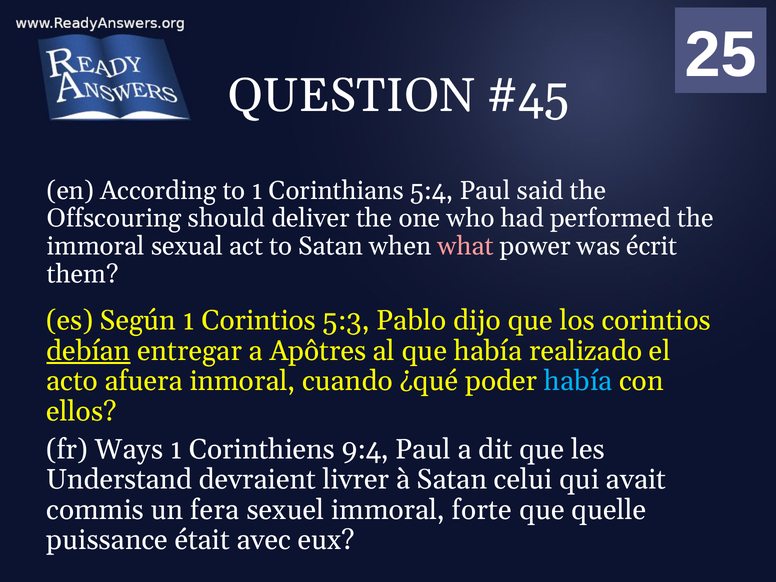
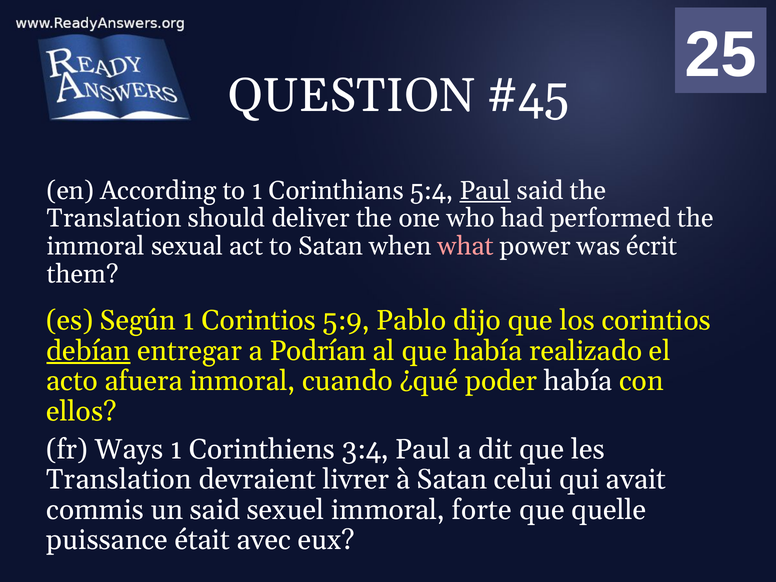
Paul at (485, 190) underline: none -> present
Offscouring at (114, 218): Offscouring -> Translation
5:3: 5:3 -> 5:9
Apôtres: Apôtres -> Podrían
había at (578, 381) colour: light blue -> white
9:4: 9:4 -> 3:4
Understand at (119, 480): Understand -> Translation
un fera: fera -> said
